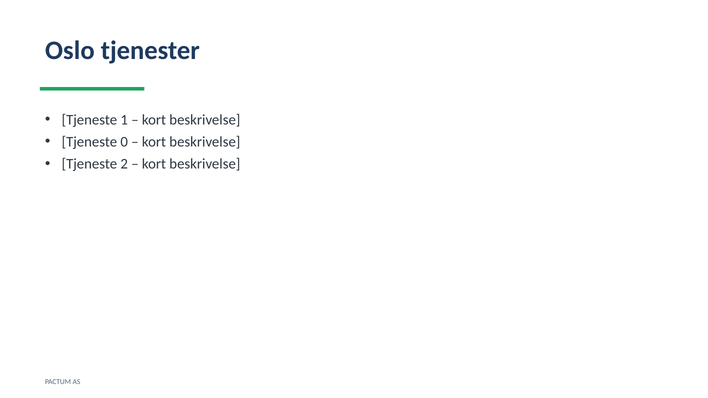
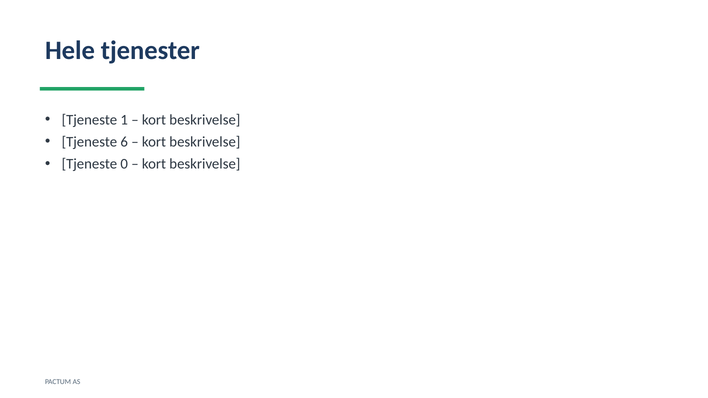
Oslo: Oslo -> Hele
0: 0 -> 6
2: 2 -> 0
